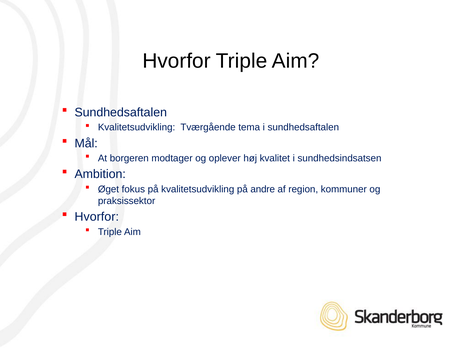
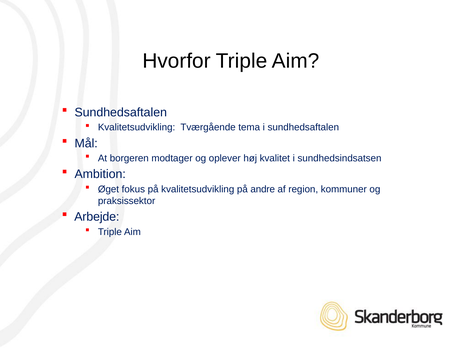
Hvorfor at (97, 217): Hvorfor -> Arbejde
